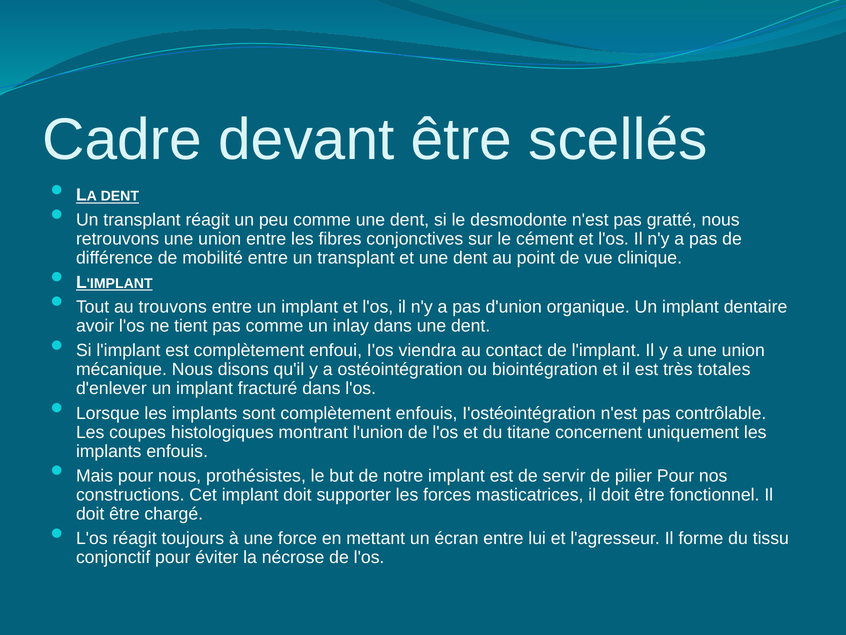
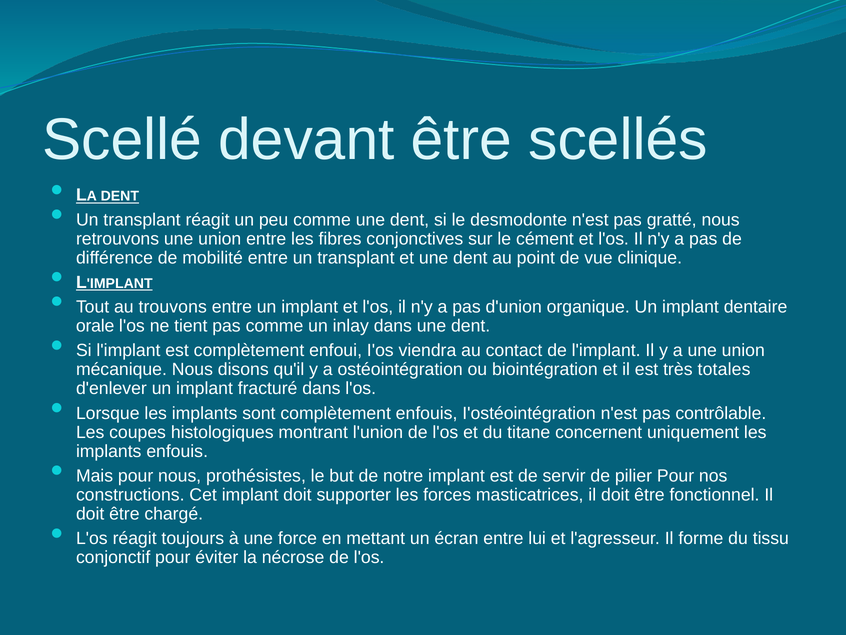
Cadre: Cadre -> Scellé
avoir: avoir -> orale
